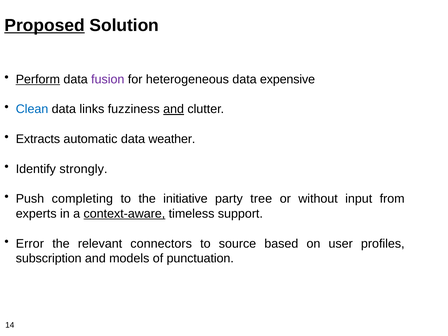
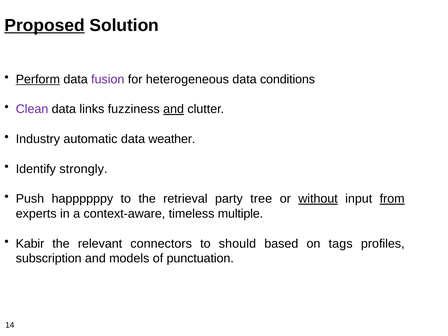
expensive: expensive -> conditions
Clean colour: blue -> purple
Extracts: Extracts -> Industry
completing: completing -> happppppy
initiative: initiative -> retrieval
without underline: none -> present
from underline: none -> present
context-aware underline: present -> none
support: support -> multiple
Error: Error -> Kabir
source: source -> should
user: user -> tags
